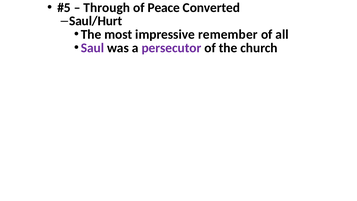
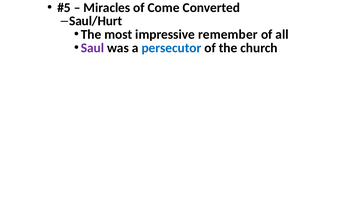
Through: Through -> Miracles
Peace: Peace -> Come
persecutor colour: purple -> blue
